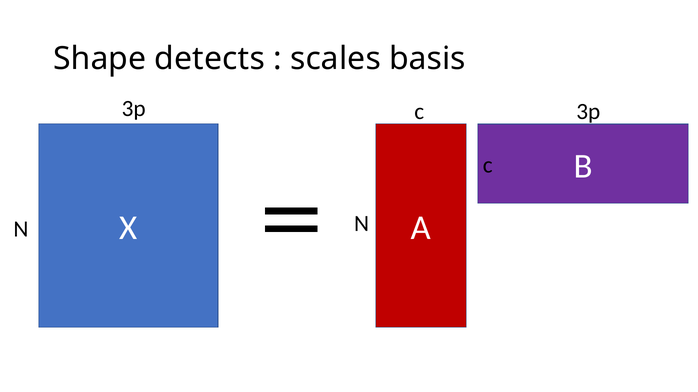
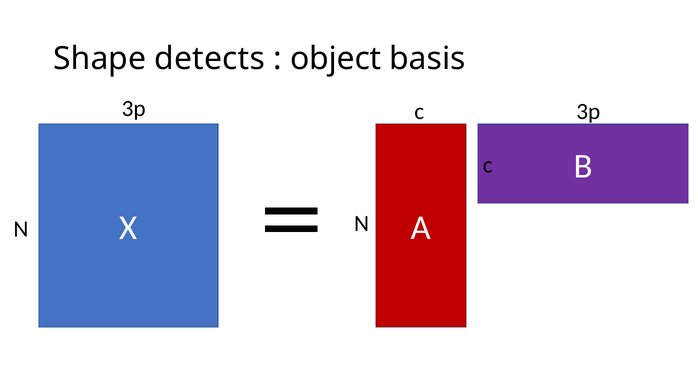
scales: scales -> object
